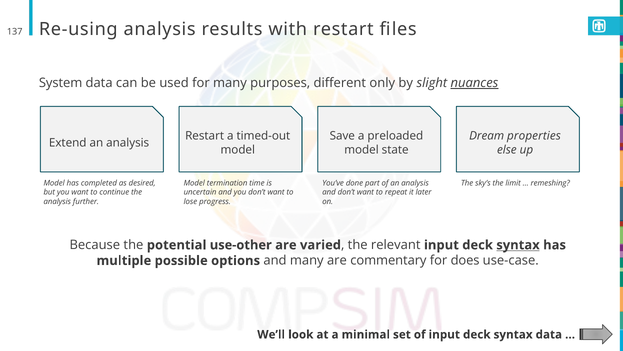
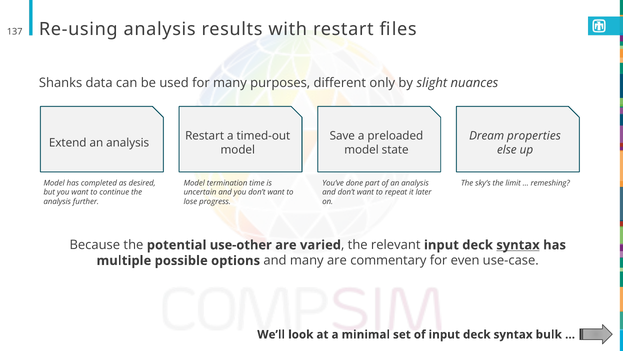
System: System -> Shanks
nuances underline: present -> none
does: does -> even
syntax data: data -> bulk
